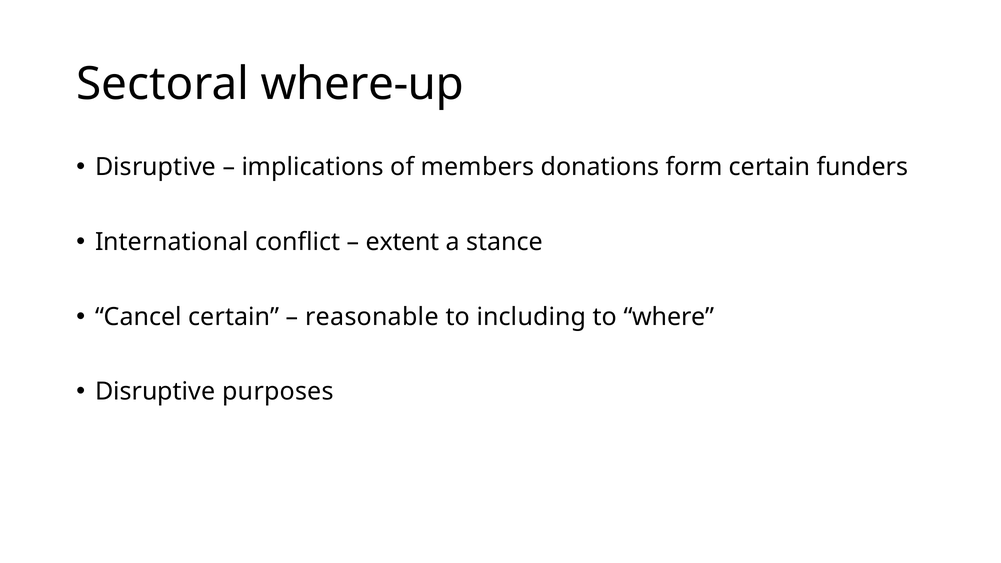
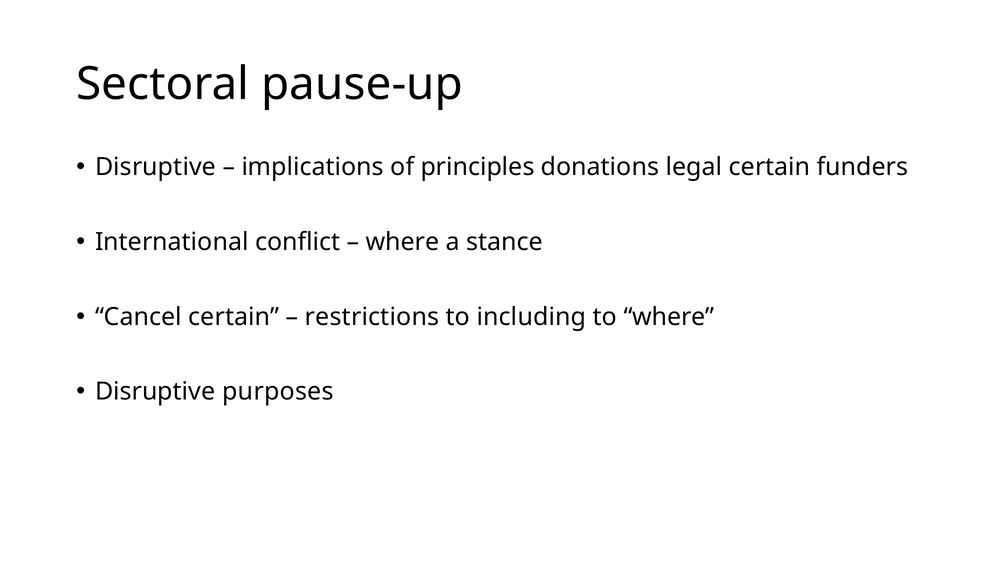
where-up: where-up -> pause-up
members: members -> principles
form: form -> legal
extent at (403, 242): extent -> where
reasonable: reasonable -> restrictions
